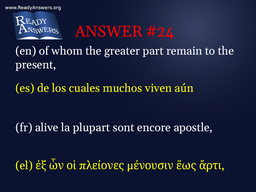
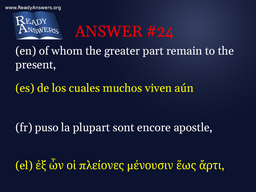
alive: alive -> puso
